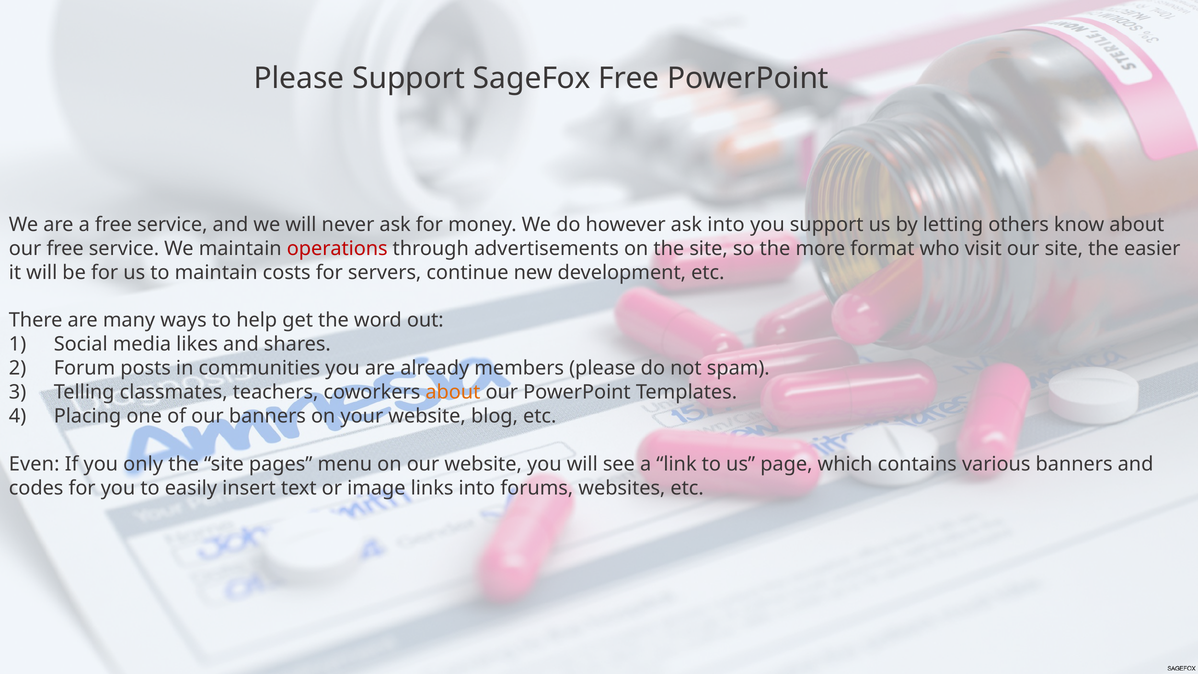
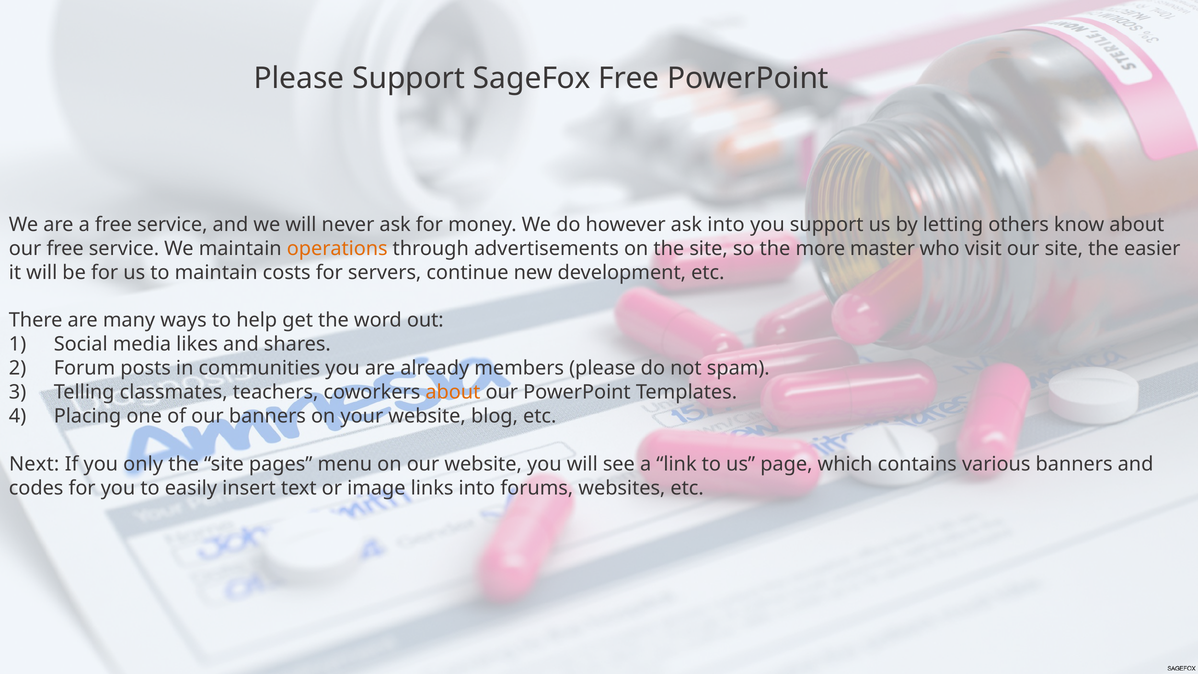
operations colour: red -> orange
format: format -> master
Even: Even -> Next
